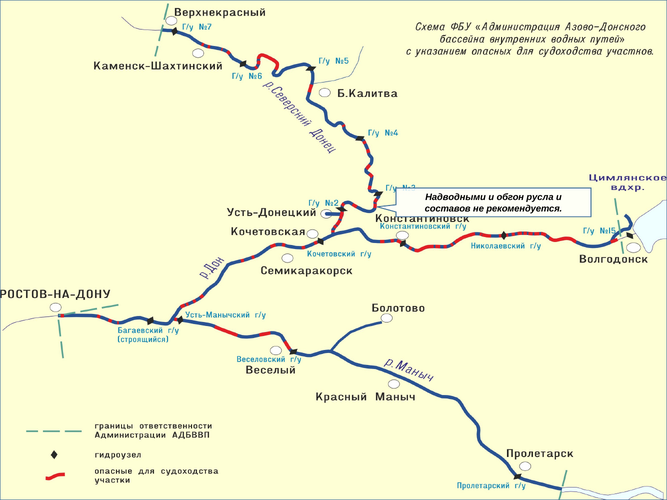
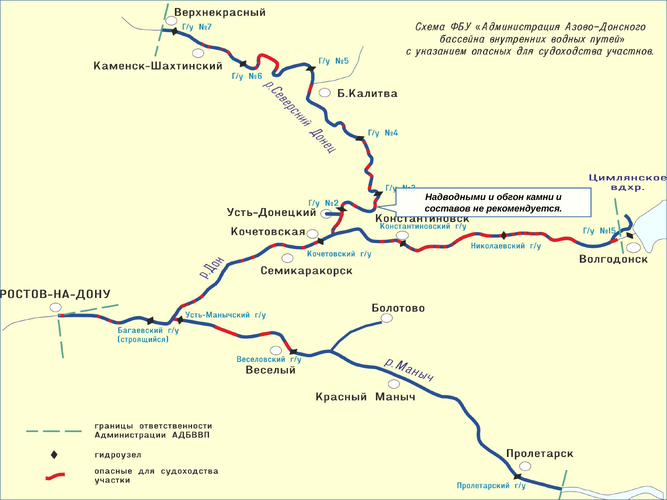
русла: русла -> камни
